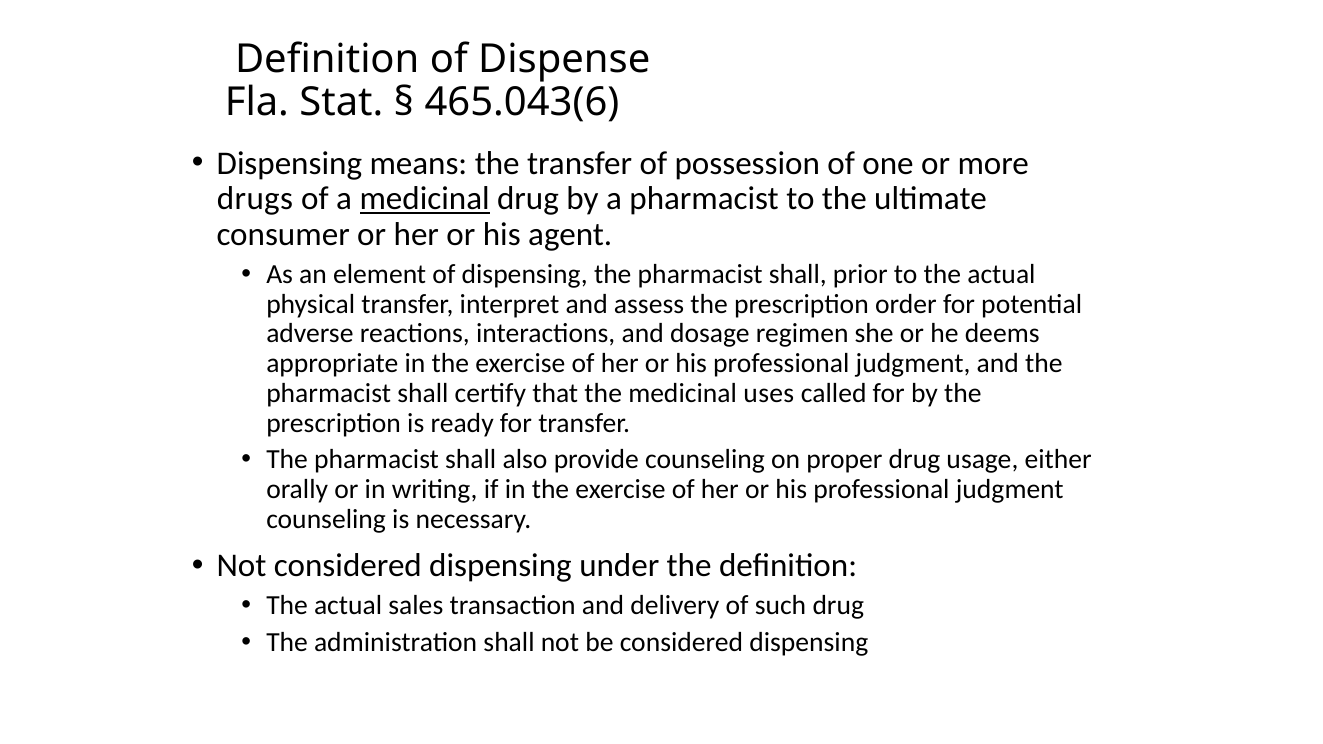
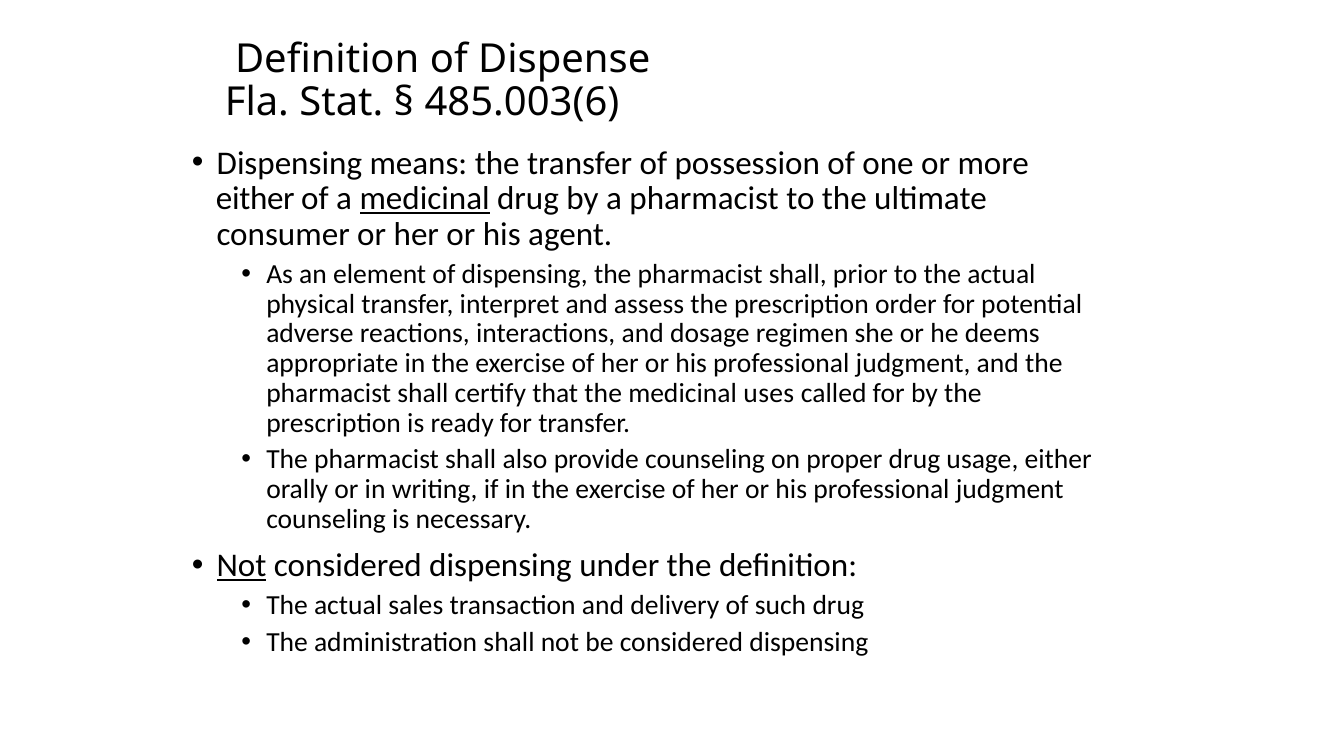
465.043(6: 465.043(6 -> 485.003(6
drugs at (255, 199): drugs -> either
Not at (242, 566) underline: none -> present
